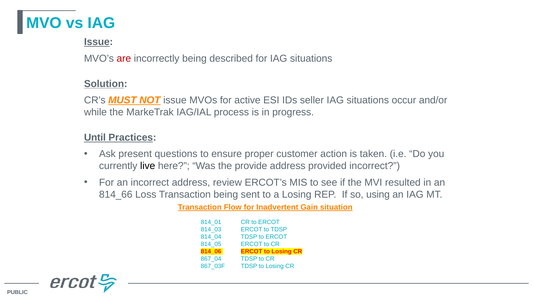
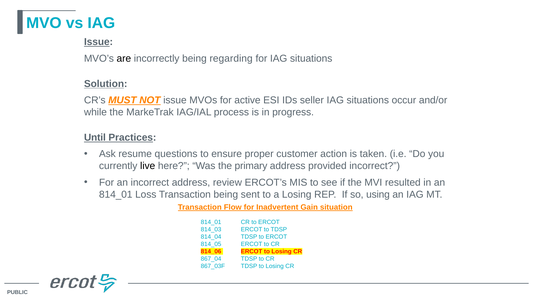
are colour: red -> black
described: described -> regarding
present: present -> resume
provide: provide -> primary
814_66 at (116, 195): 814_66 -> 814_01
